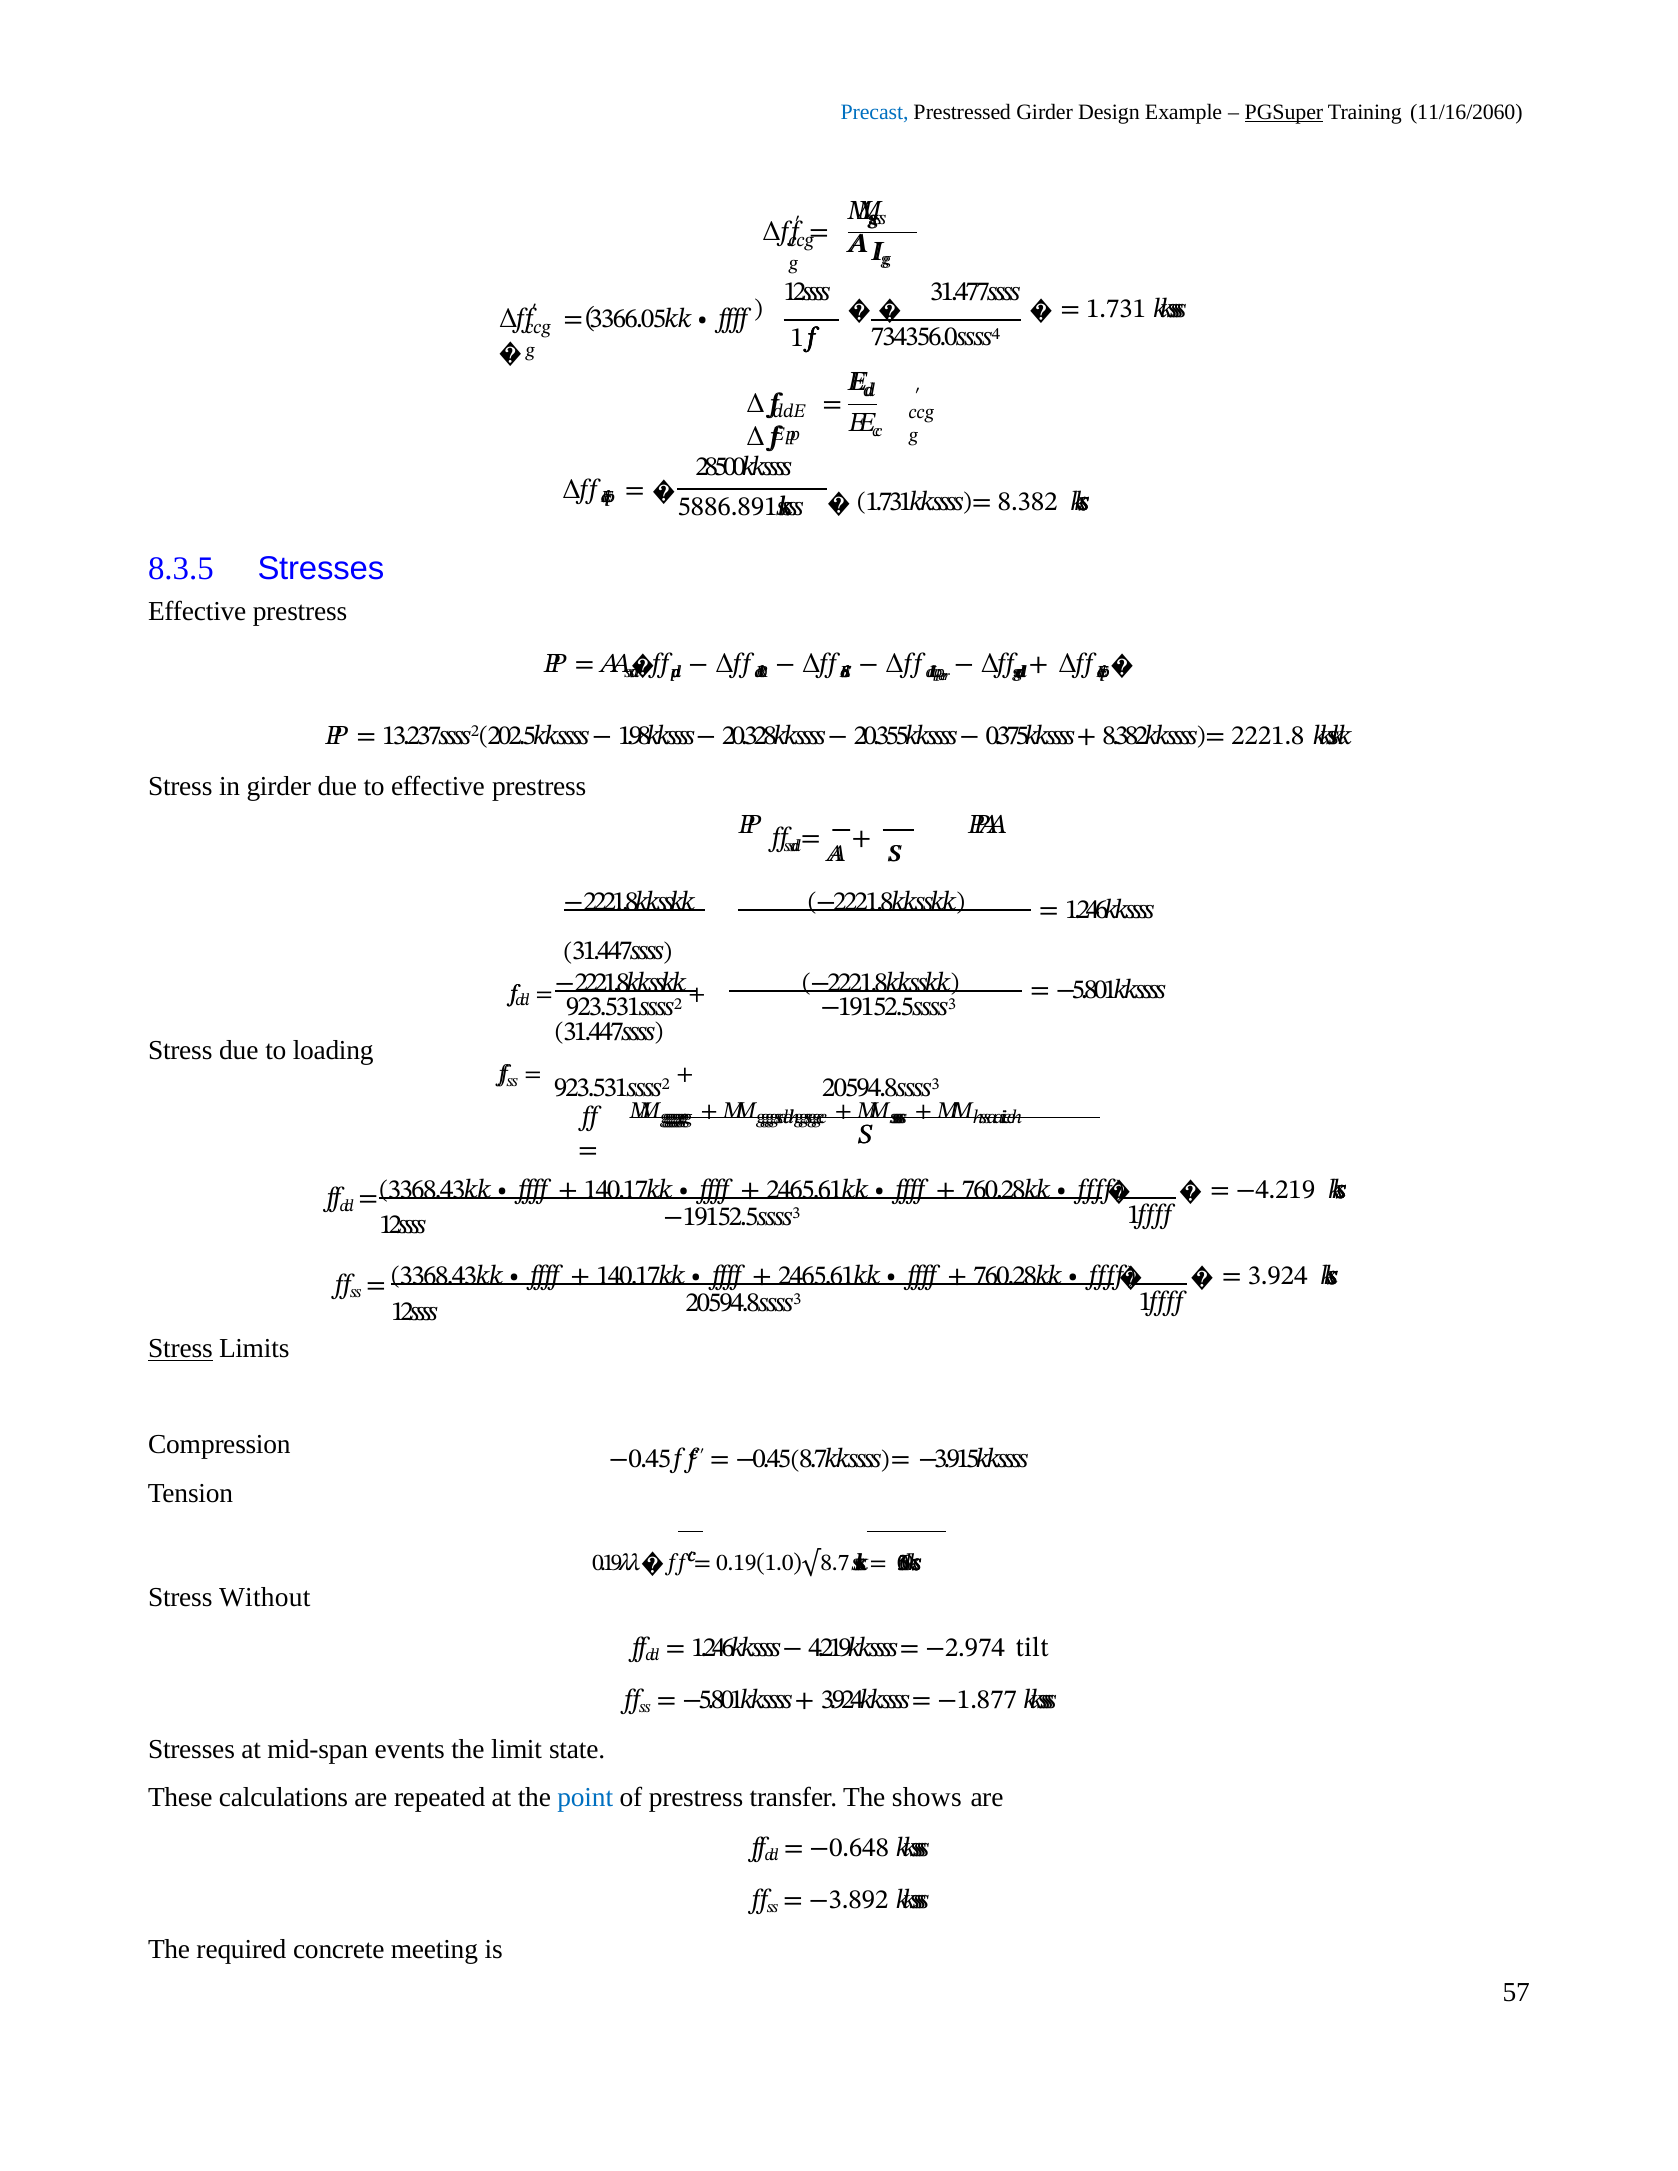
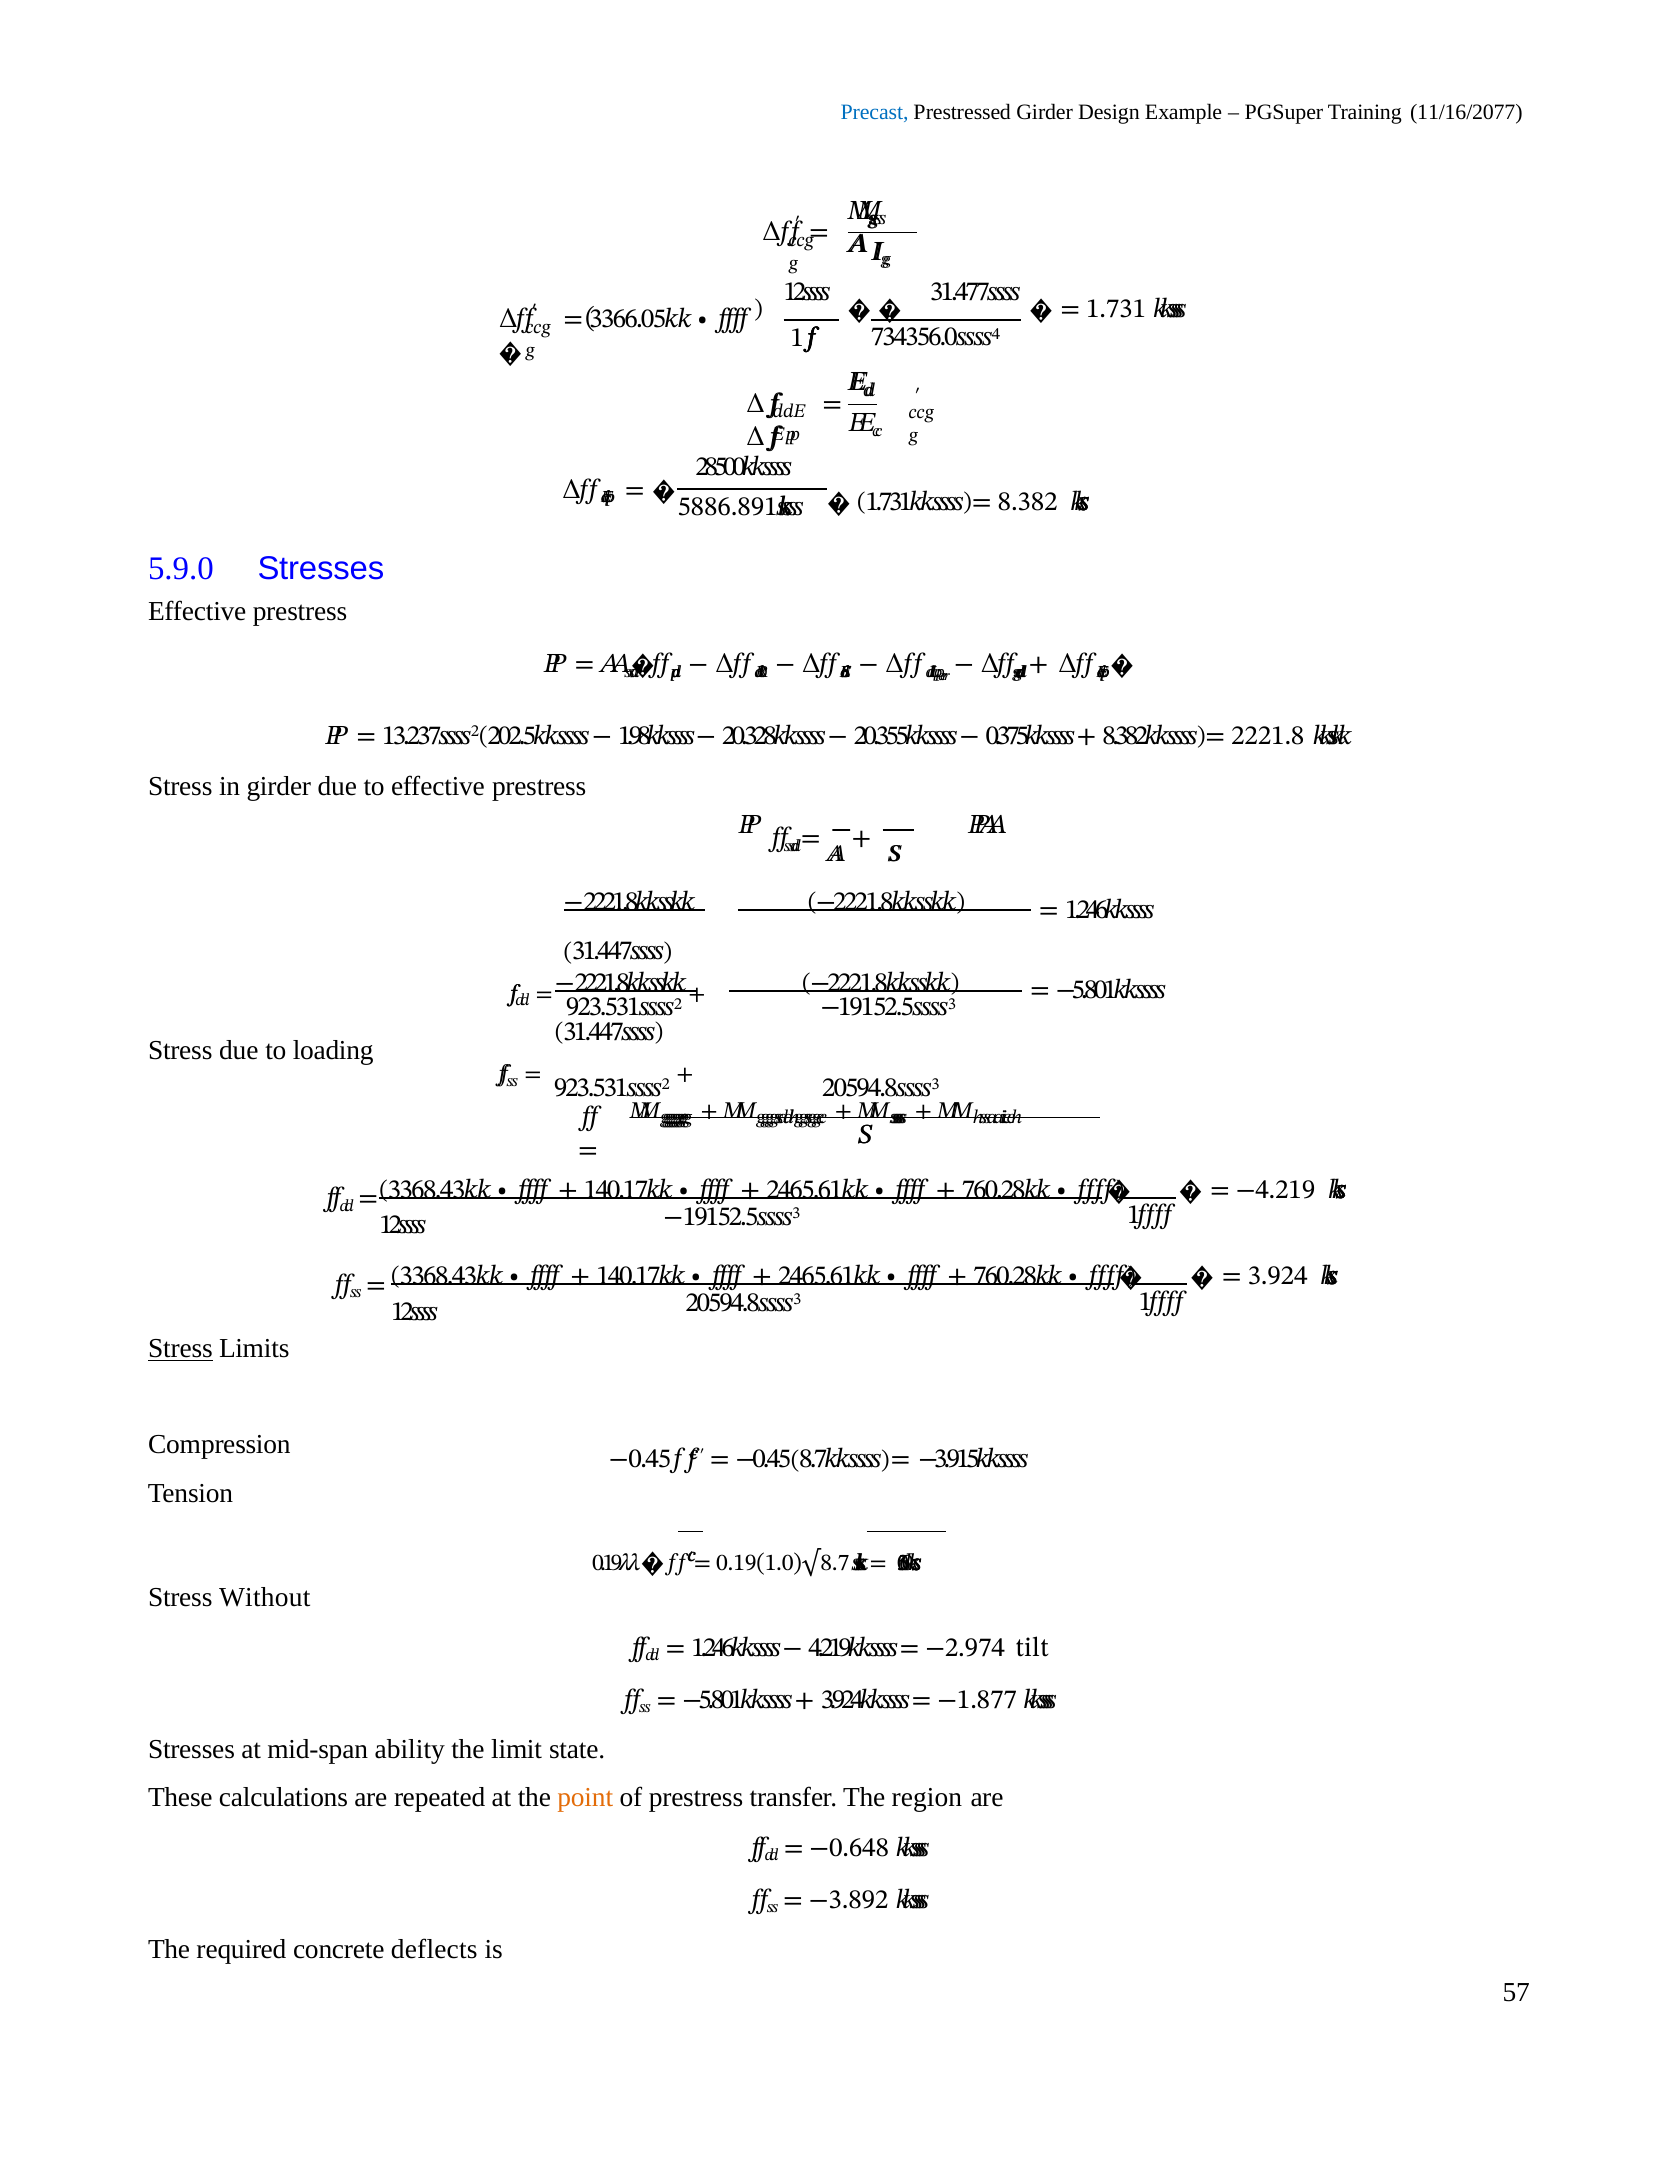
PGSuper underline: present -> none
11/16/2060: 11/16/2060 -> 11/16/2077
8.3.5: 8.3.5 -> 5.9.0
events: events -> ability
point colour: blue -> orange
shows: shows -> region
meeting: meeting -> deflects
